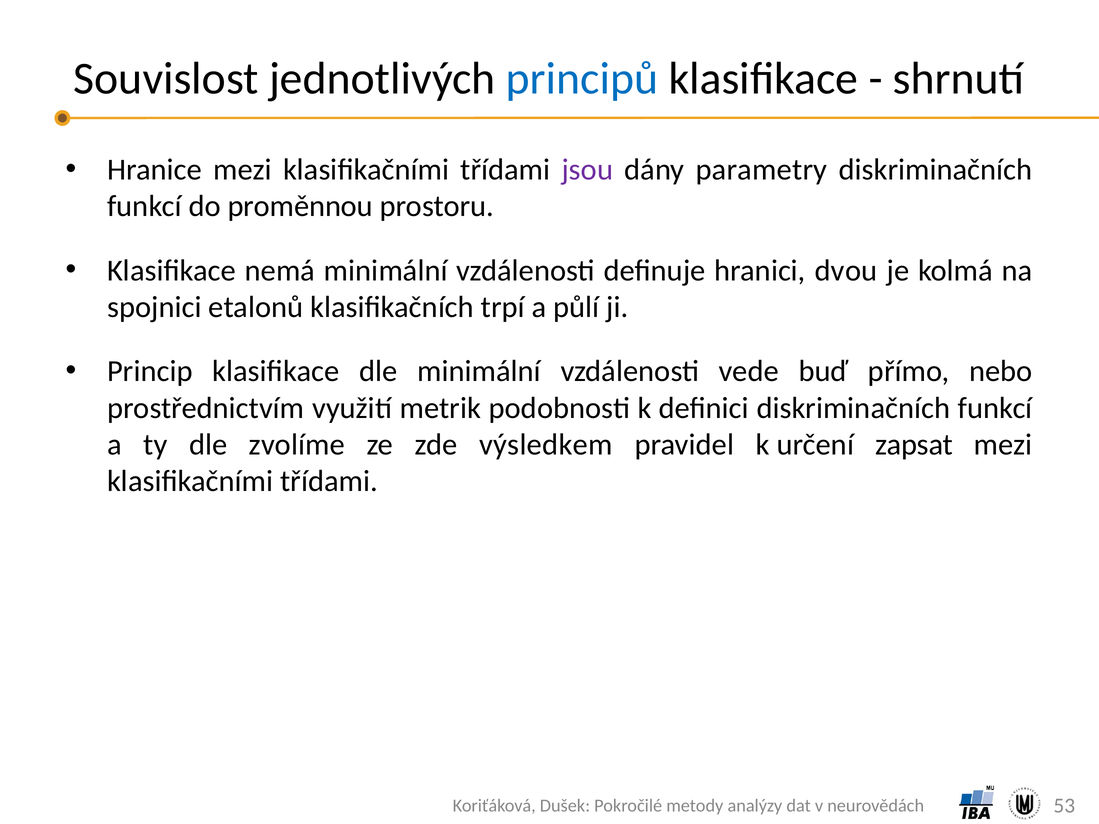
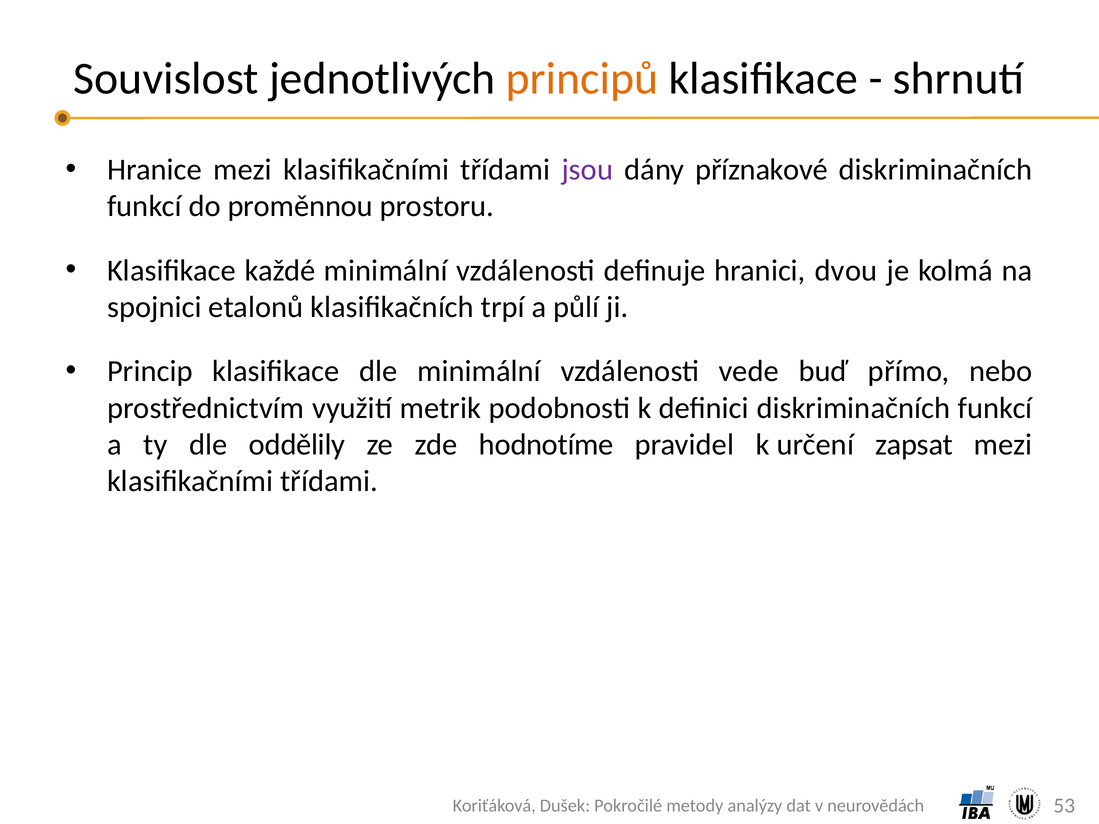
principů colour: blue -> orange
parametry: parametry -> příznakové
nemá: nemá -> každé
zvolíme: zvolíme -> oddělily
výsledkem: výsledkem -> hodnotíme
